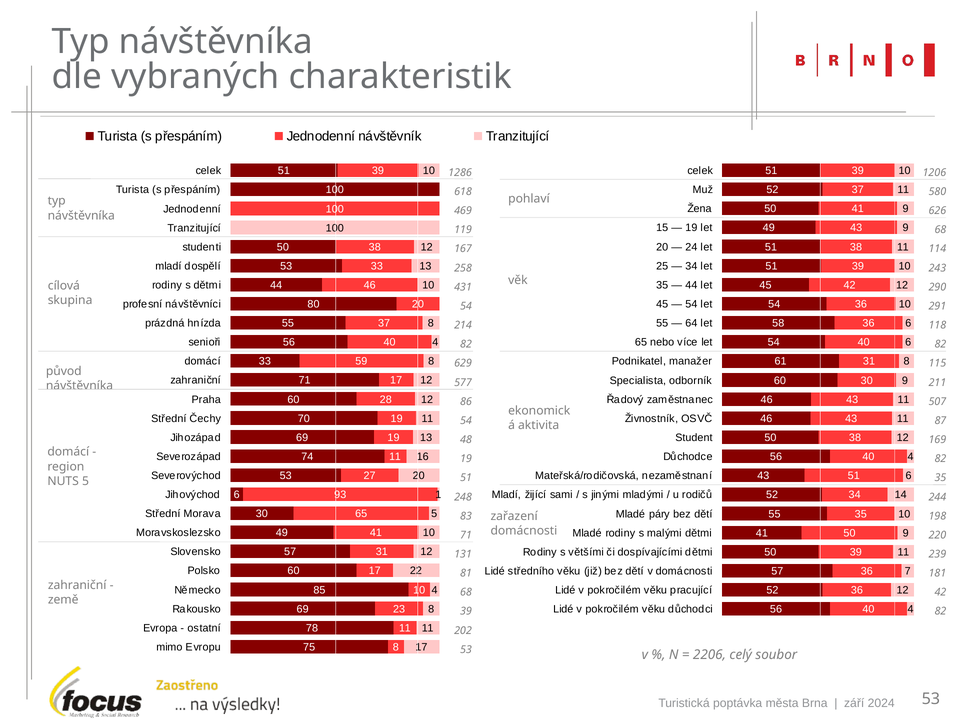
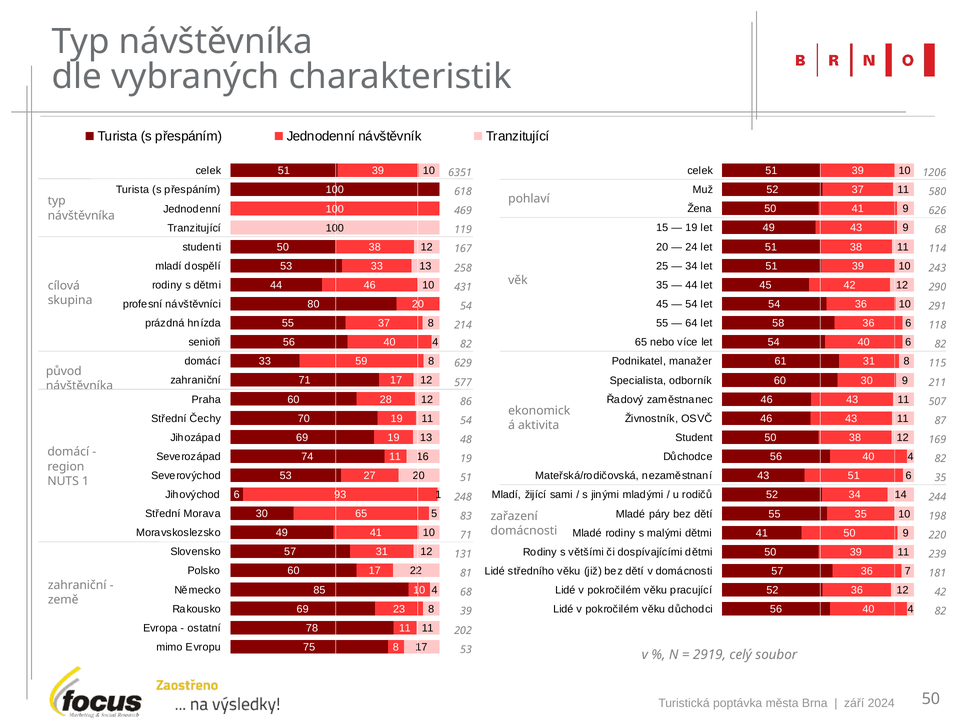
1286: 1286 -> 6351
NUTS 5: 5 -> 1
2206: 2206 -> 2919
53 at (931, 698): 53 -> 50
